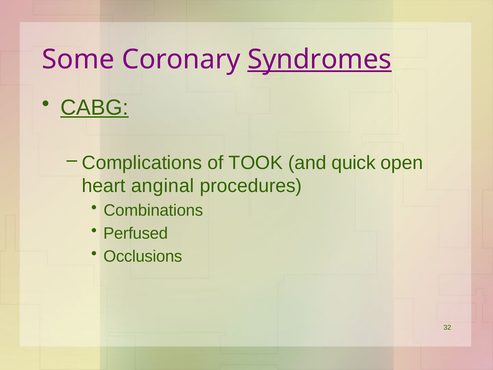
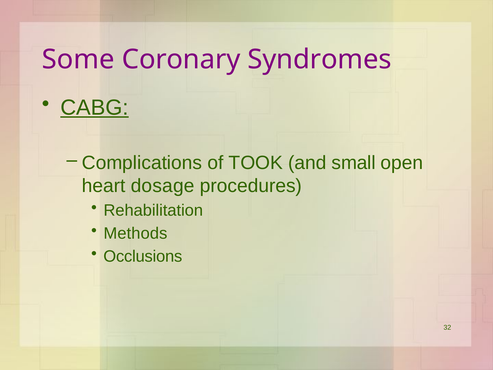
Syndromes underline: present -> none
quick: quick -> small
anginal: anginal -> dosage
Combinations: Combinations -> Rehabilitation
Perfused: Perfused -> Methods
